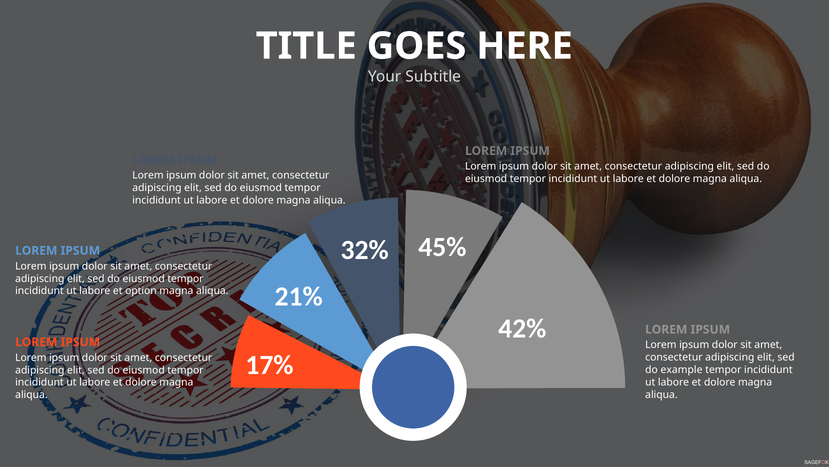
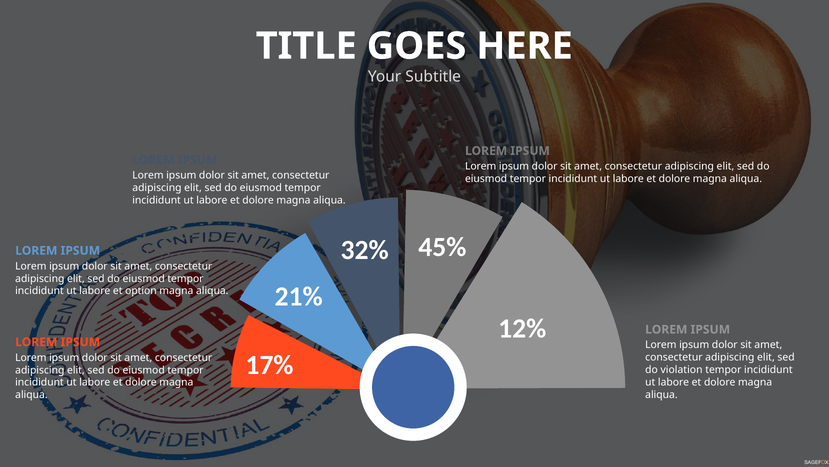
42%: 42% -> 12%
example: example -> violation
